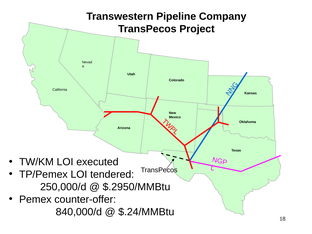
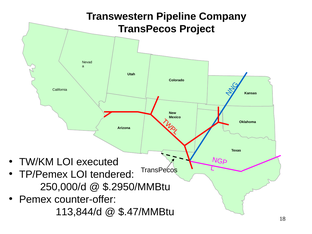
840,000/d: 840,000/d -> 113,844/d
$.24/MMBtu: $.24/MMBtu -> $.47/MMBtu
